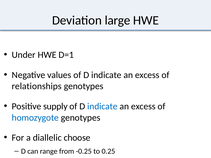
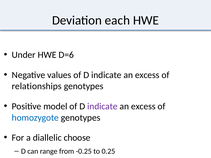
large: large -> each
D=1: D=1 -> D=6
supply: supply -> model
indicate at (102, 107) colour: blue -> purple
